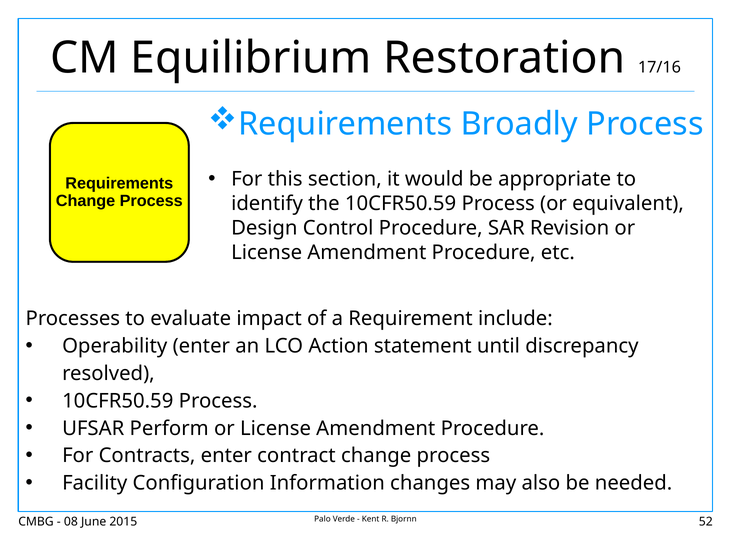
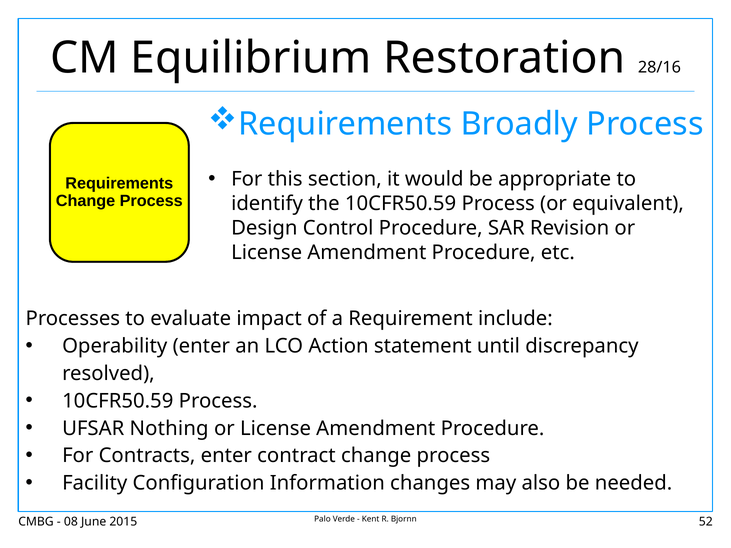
17/16: 17/16 -> 28/16
Perform: Perform -> Nothing
